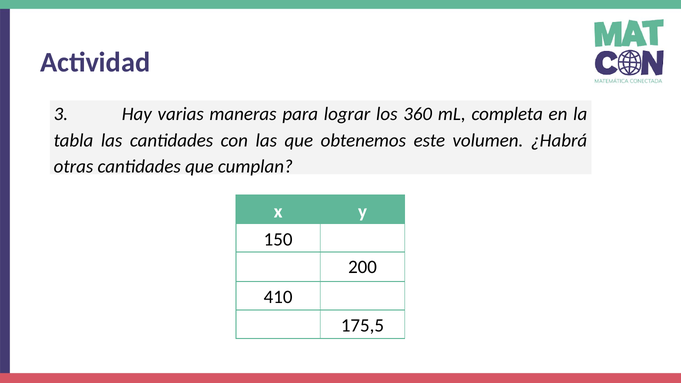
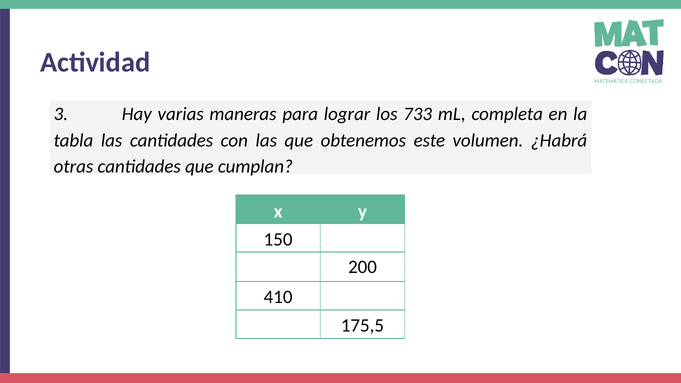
360: 360 -> 733
